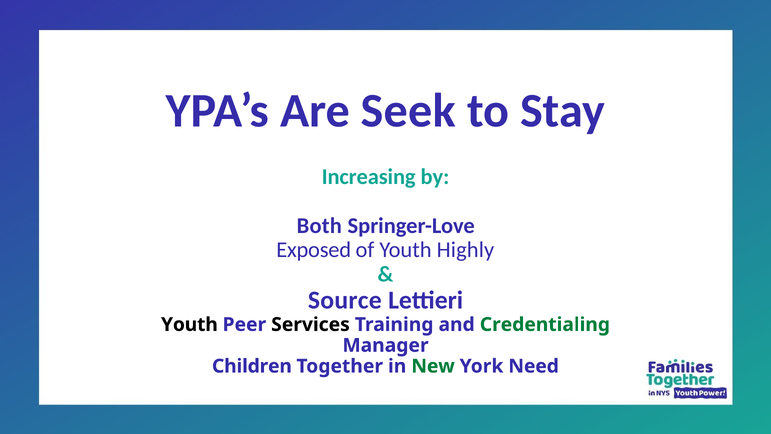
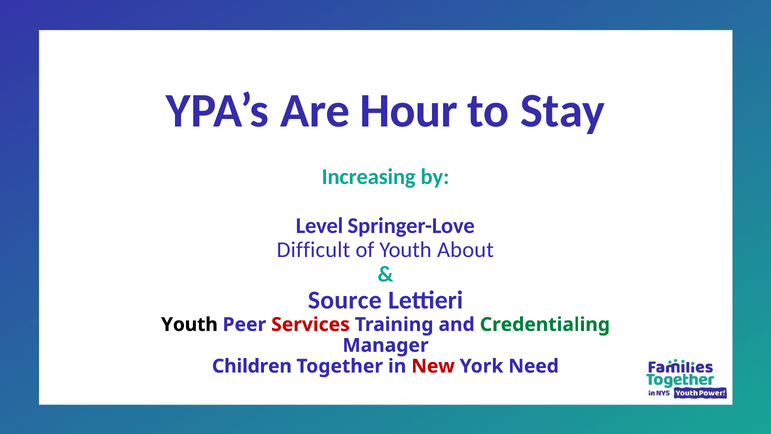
Seek: Seek -> Hour
Both: Both -> Level
Exposed: Exposed -> Difficult
Highly: Highly -> About
Services colour: black -> red
New colour: green -> red
